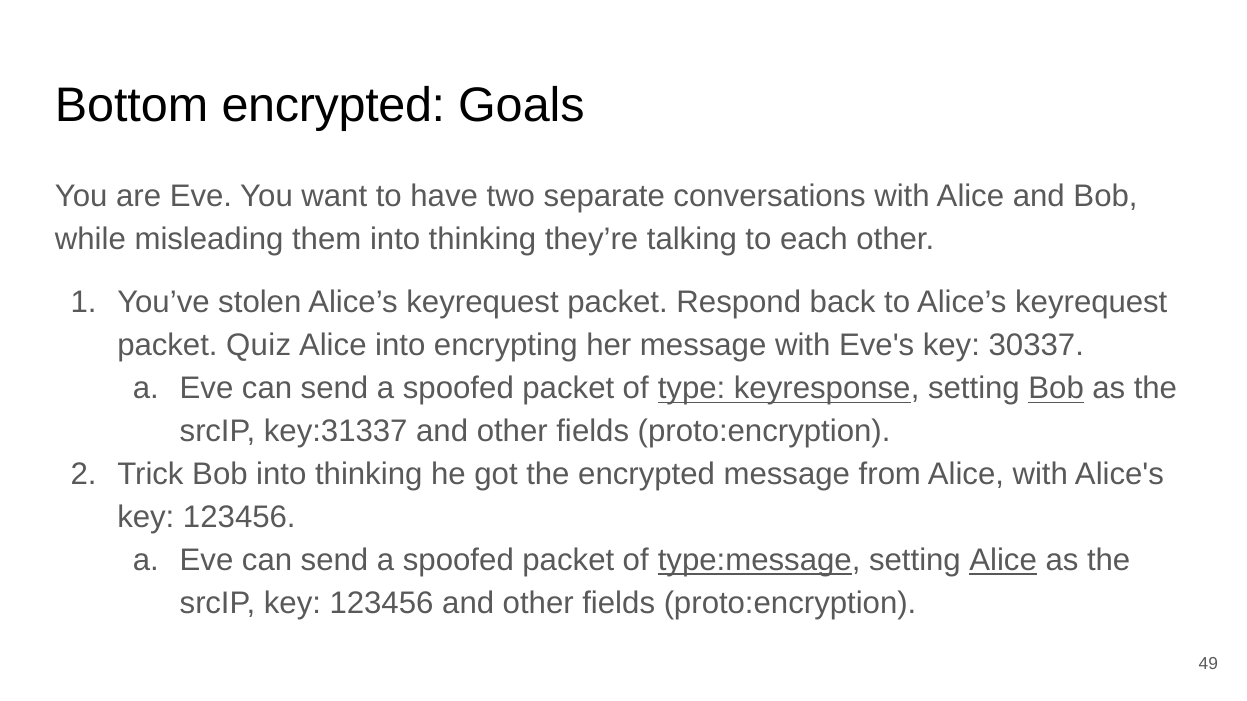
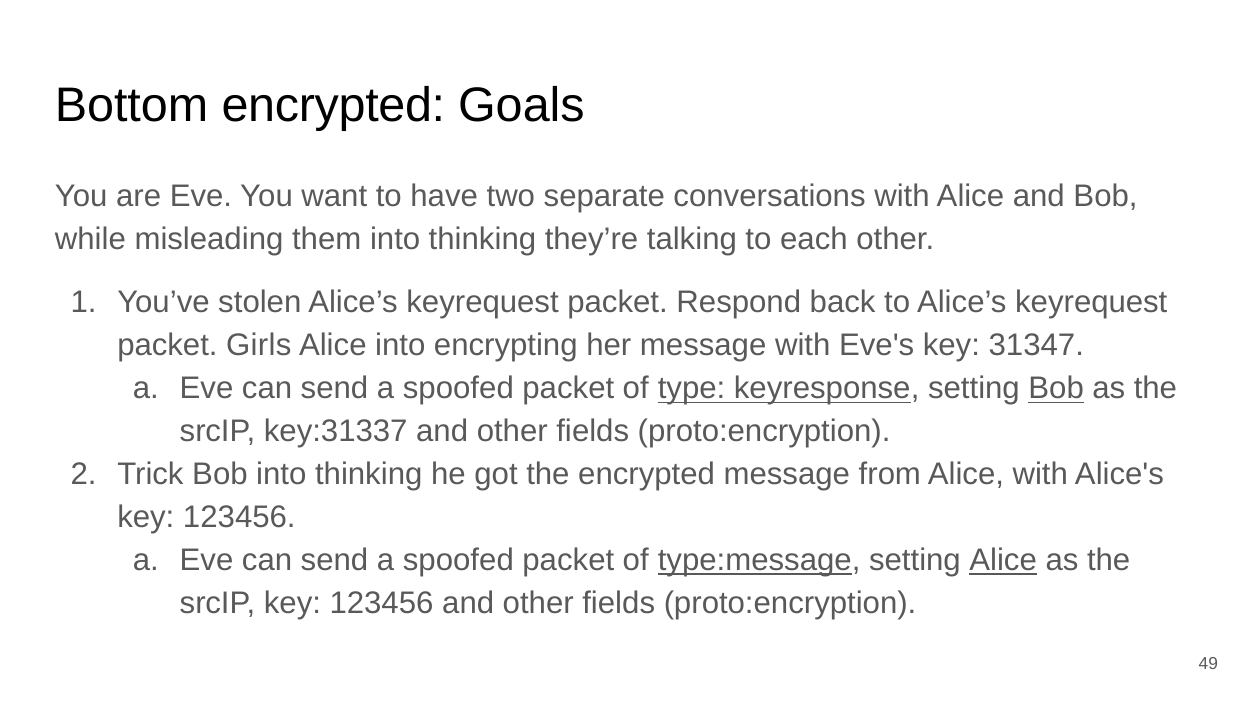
Quiz: Quiz -> Girls
30337: 30337 -> 31347
